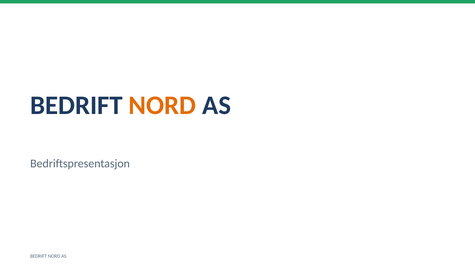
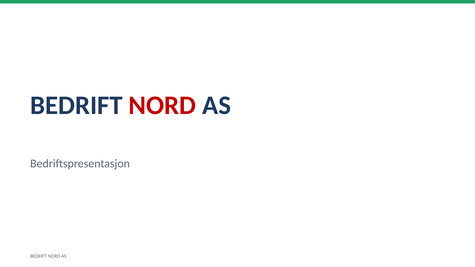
NORD at (162, 105) colour: orange -> red
